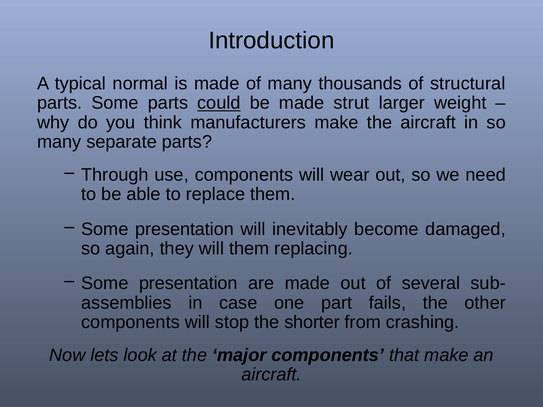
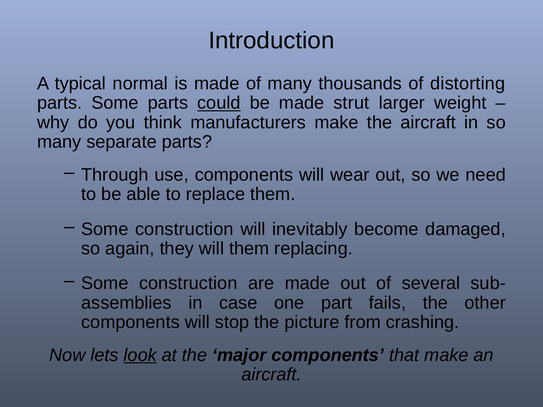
structural: structural -> distorting
presentation at (184, 229): presentation -> construction
presentation at (188, 283): presentation -> construction
shorter: shorter -> picture
look underline: none -> present
